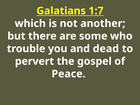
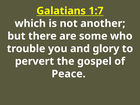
dead: dead -> glory
